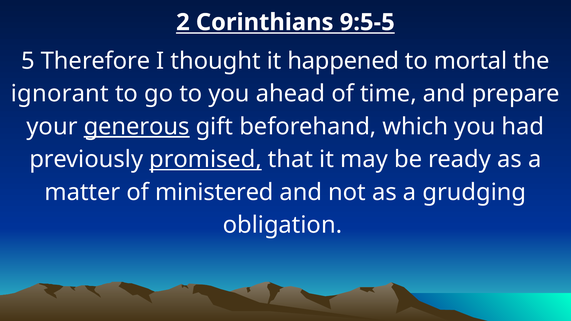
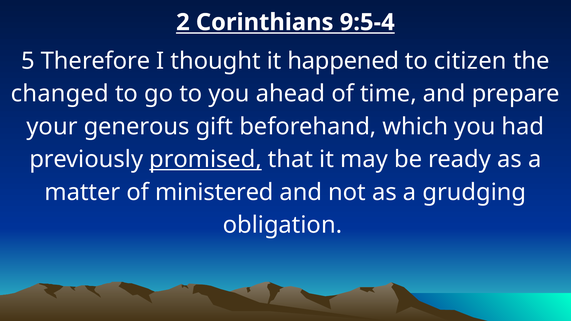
9:5-5: 9:5-5 -> 9:5-4
mortal: mortal -> citizen
ignorant: ignorant -> changed
generous underline: present -> none
